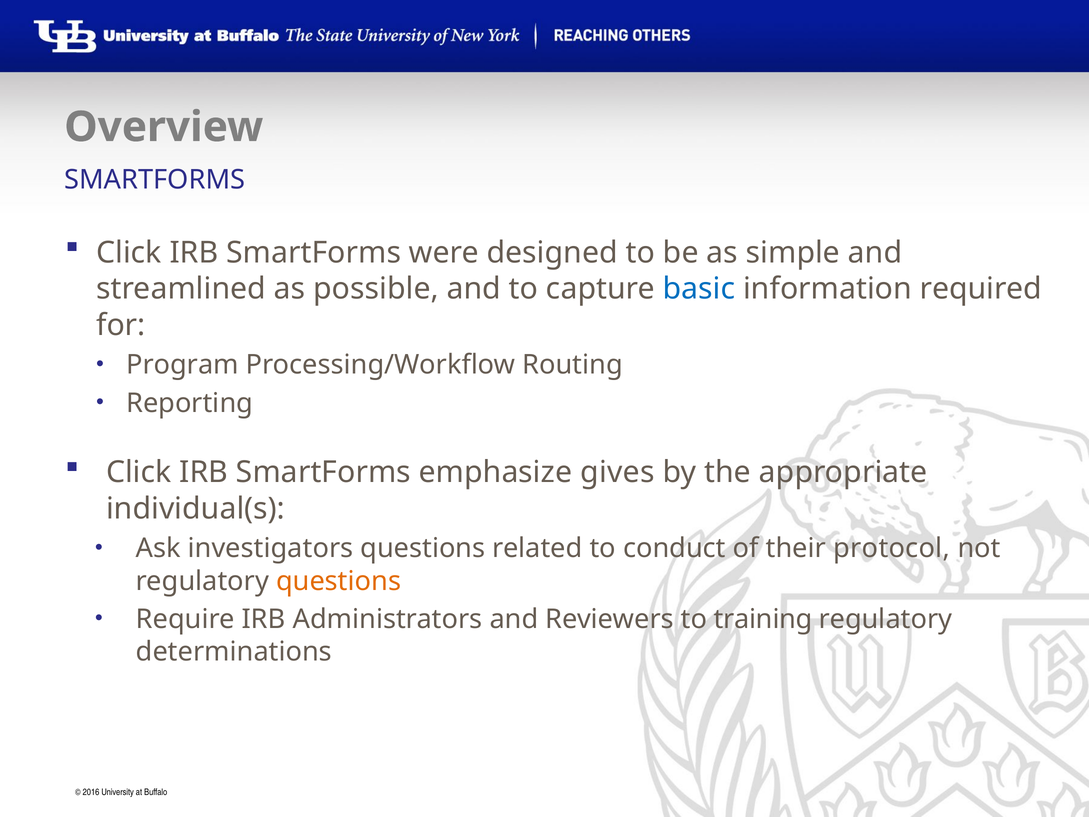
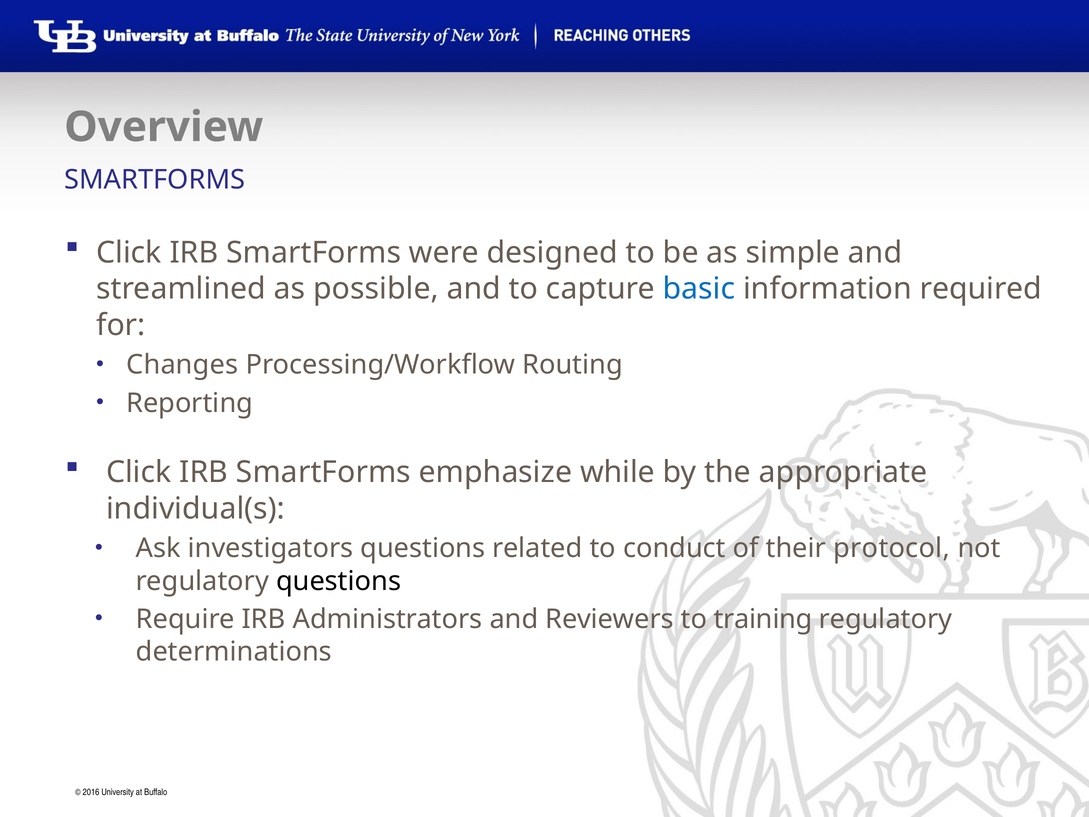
Program: Program -> Changes
gives: gives -> while
questions at (339, 581) colour: orange -> black
